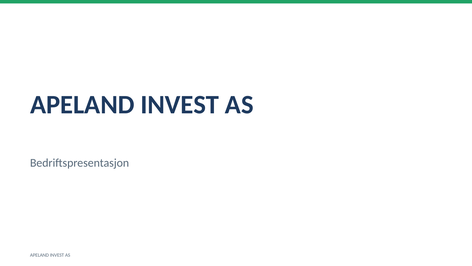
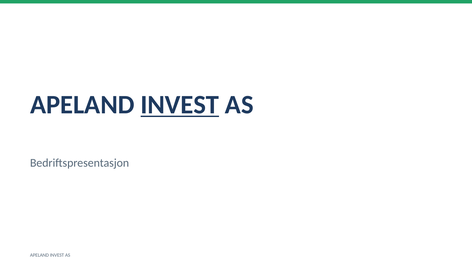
INVEST at (180, 105) underline: none -> present
